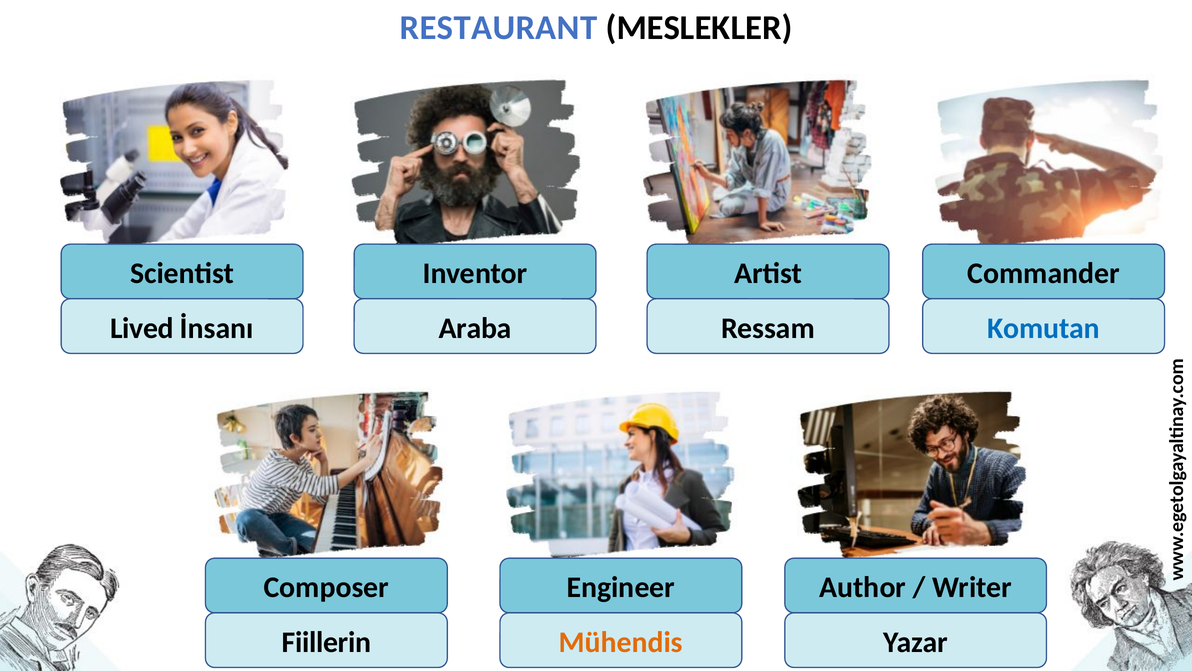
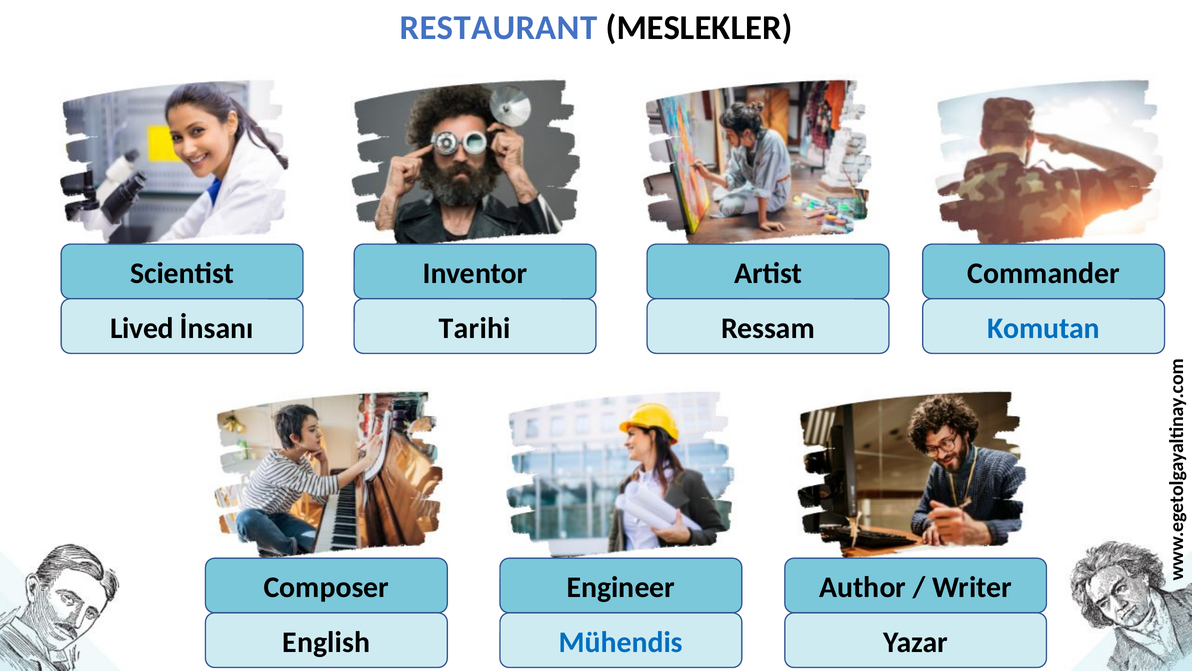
Araba: Araba -> Tarihi
Fiillerin: Fiillerin -> English
Mühendis colour: orange -> blue
